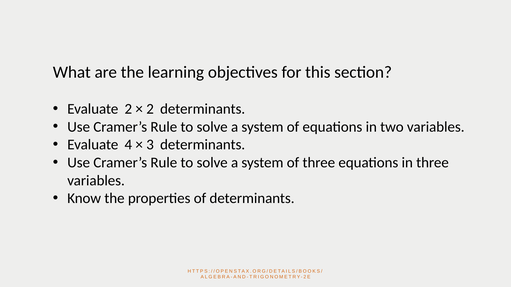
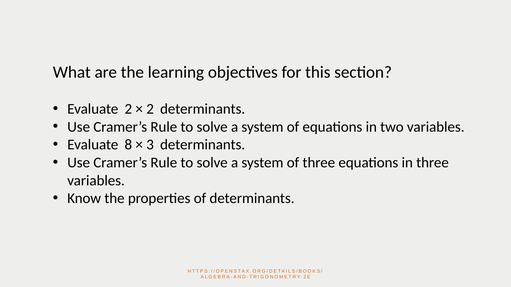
4: 4 -> 8
